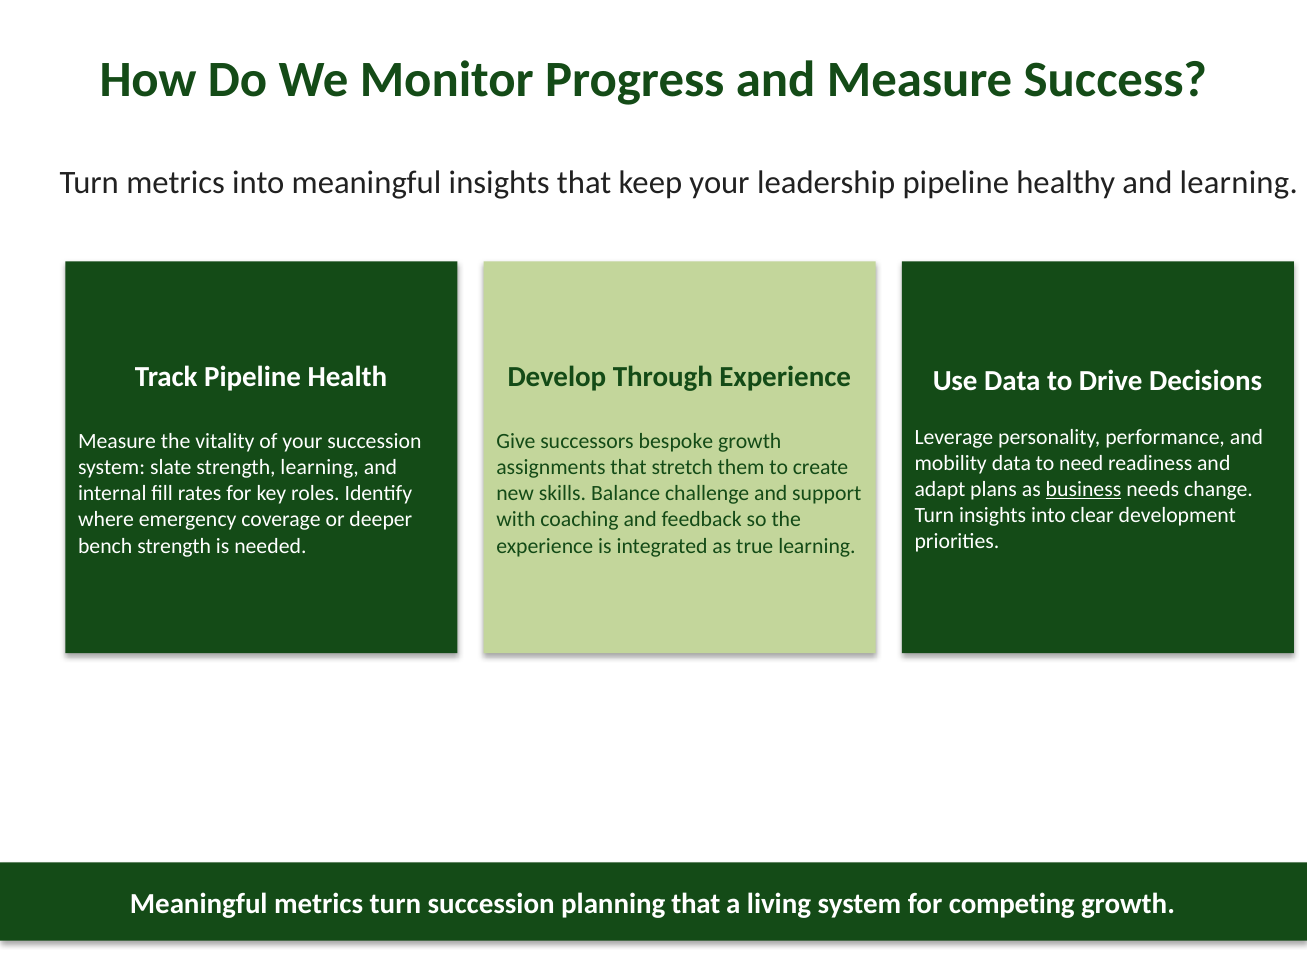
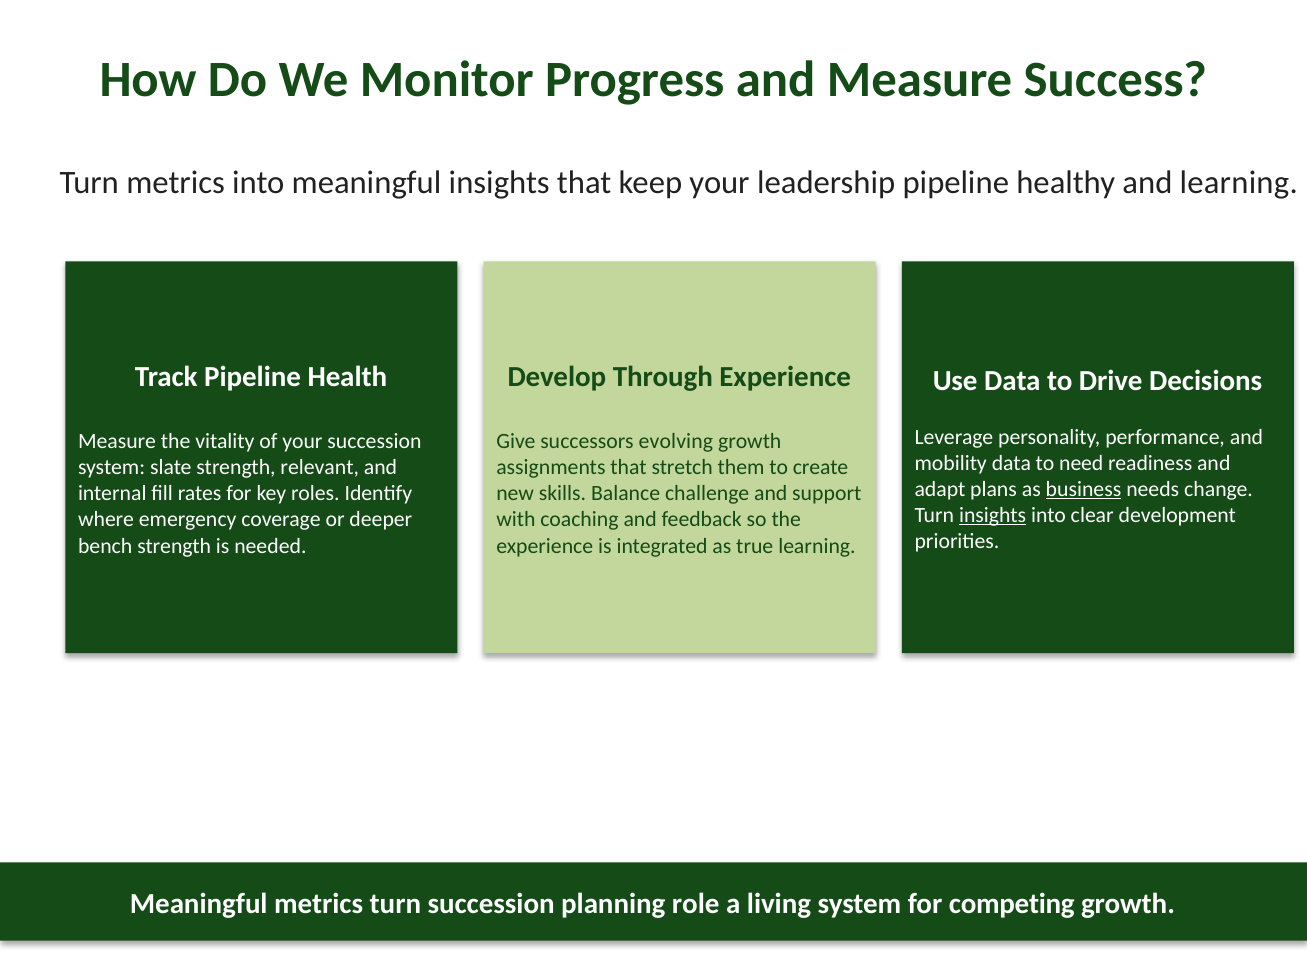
bespoke: bespoke -> evolving
strength learning: learning -> relevant
insights at (993, 516) underline: none -> present
planning that: that -> role
